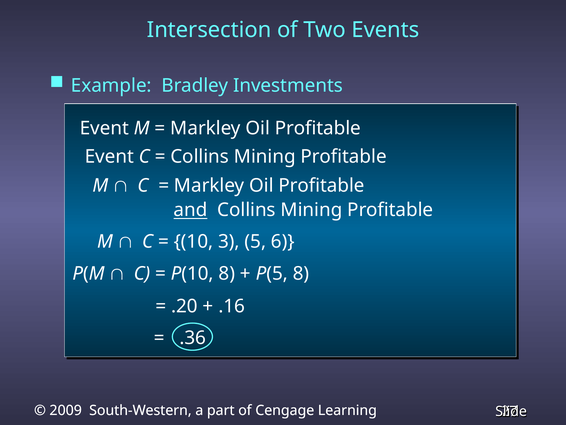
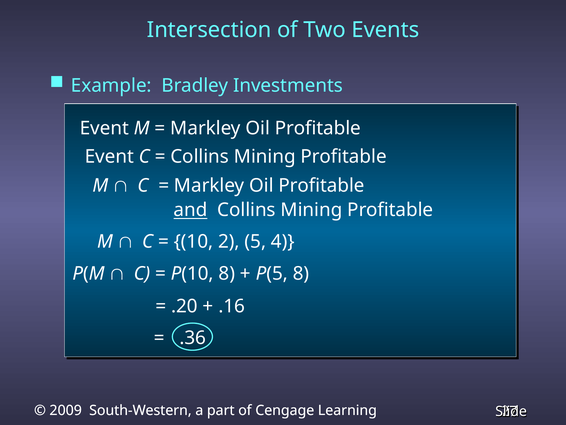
3: 3 -> 2
6: 6 -> 4
